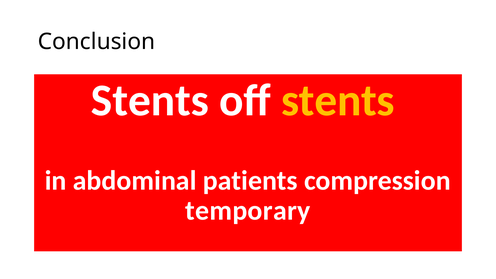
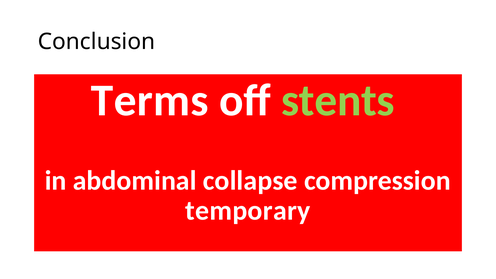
Stents at (150, 100): Stents -> Terms
stents at (338, 100) colour: yellow -> light green
patients: patients -> collapse
